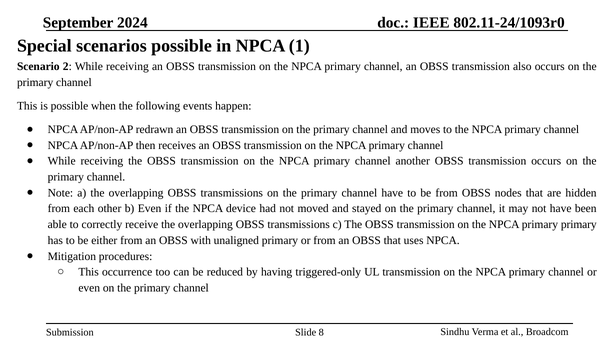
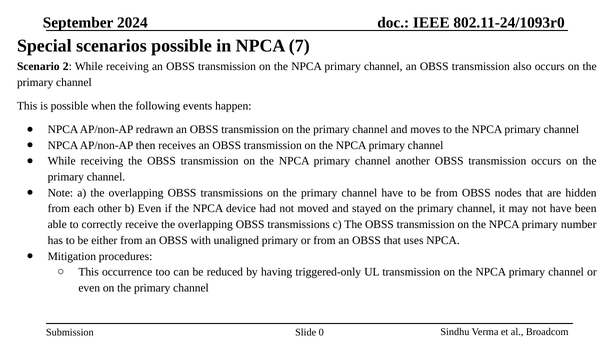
1: 1 -> 7
primary primary: primary -> number
8: 8 -> 0
